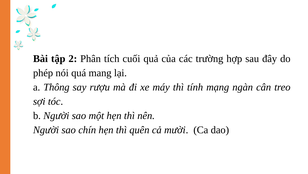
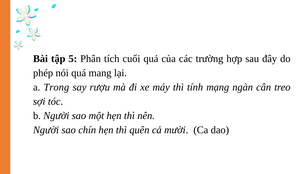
2: 2 -> 5
Thông: Thông -> Trong
